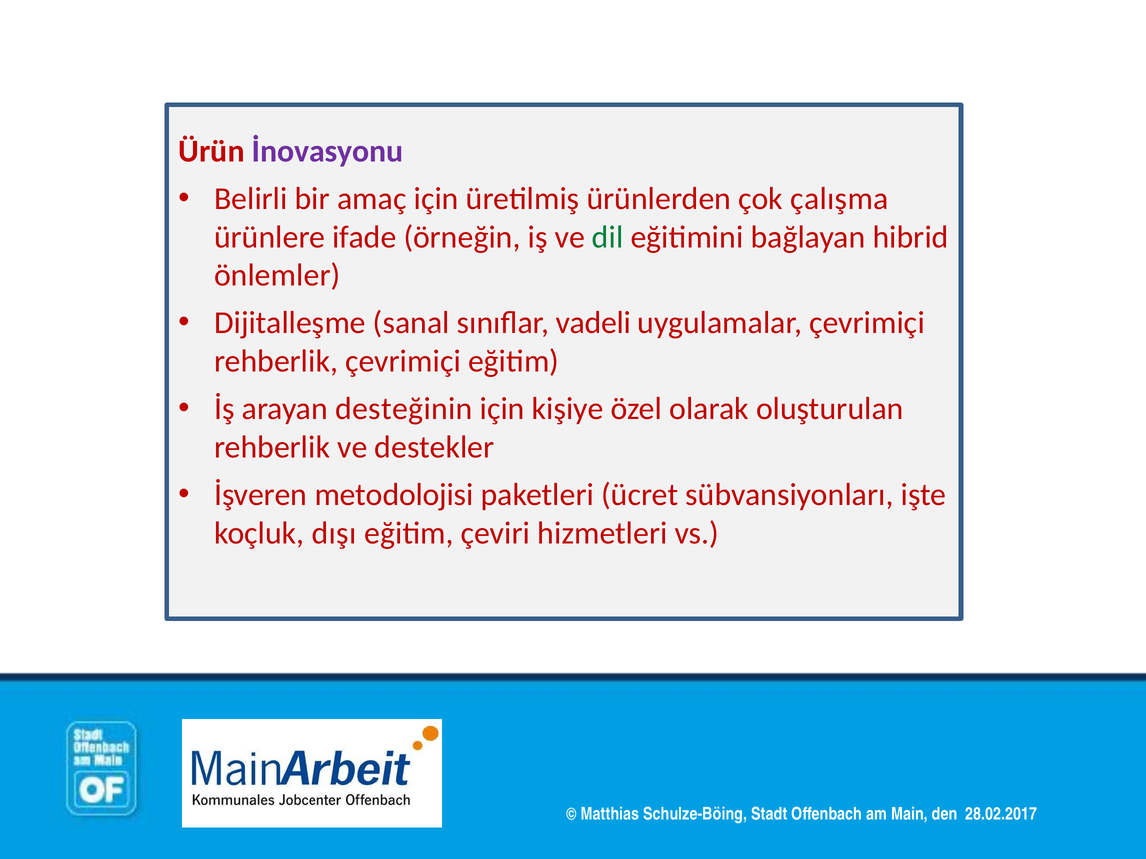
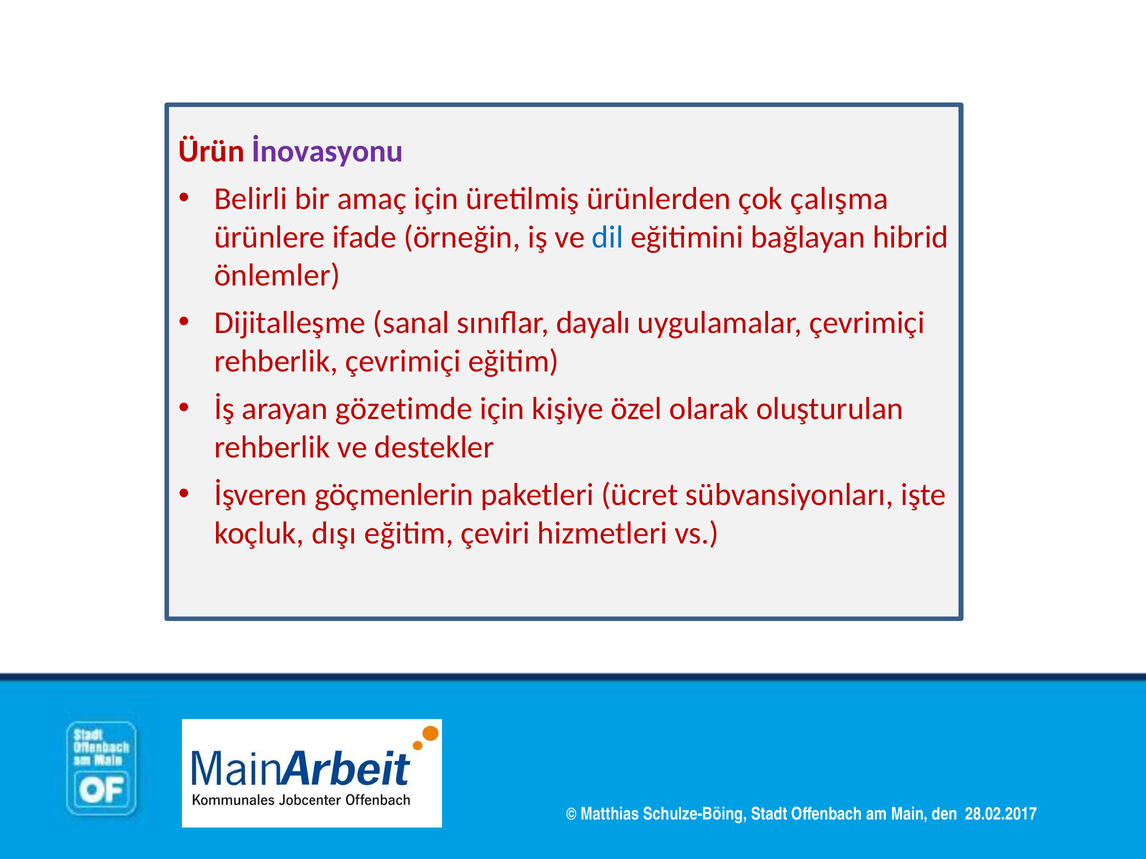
dil colour: green -> blue
vadeli: vadeli -> dayalı
desteğinin: desteğinin -> gözetimde
metodolojisi: metodolojisi -> göçmenlerin
